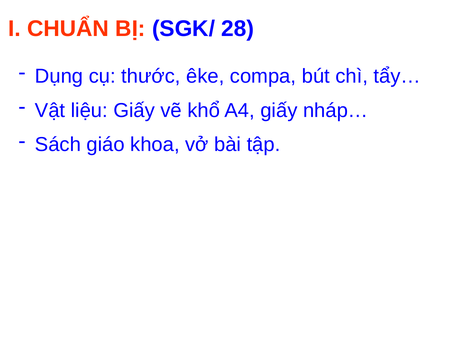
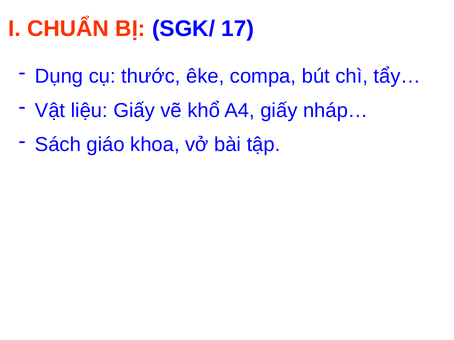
28: 28 -> 17
